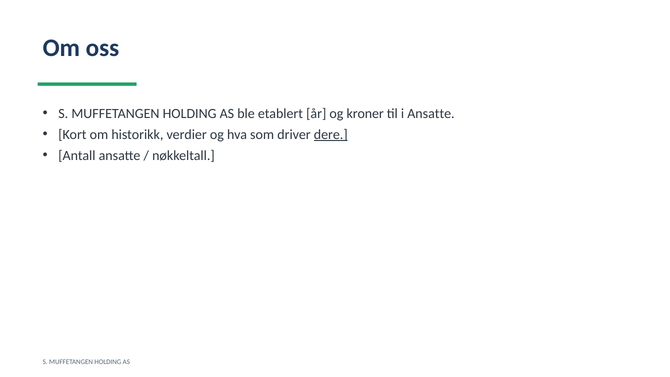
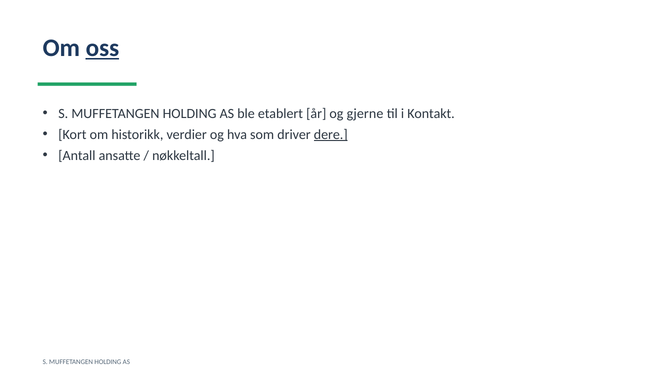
oss underline: none -> present
kroner: kroner -> gjerne
i Ansatte: Ansatte -> Kontakt
